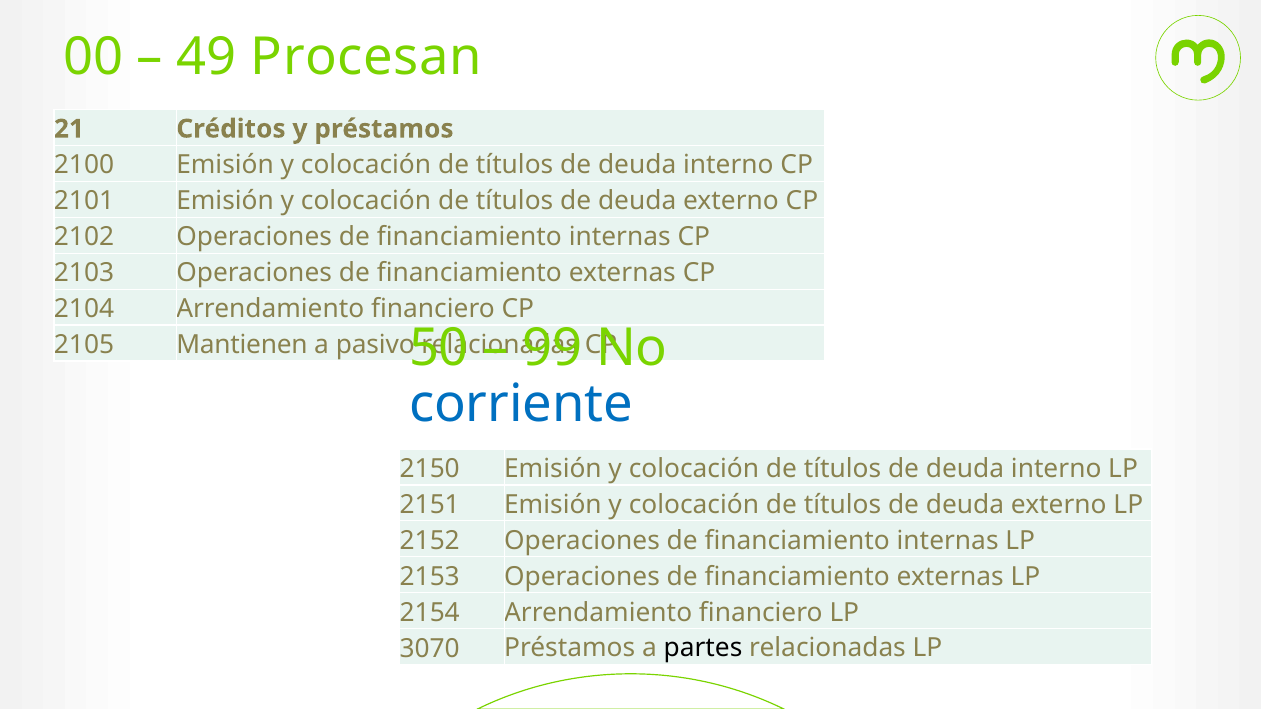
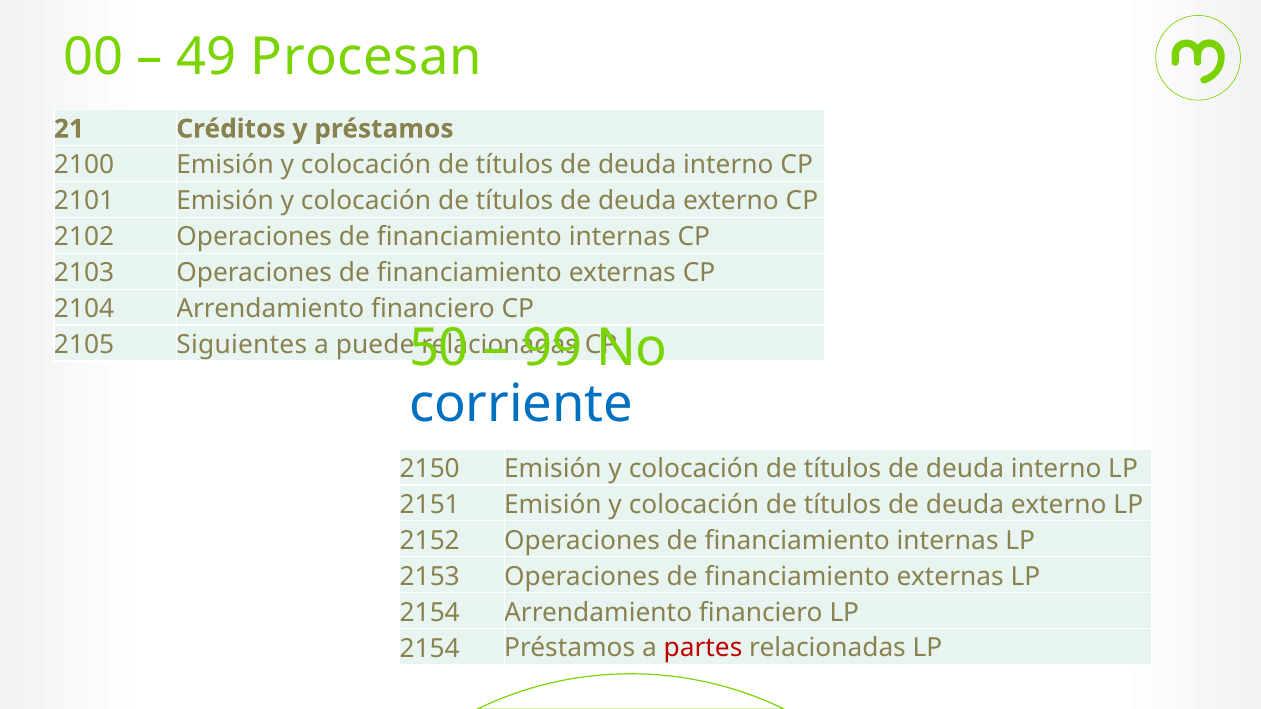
Mantienen: Mantienen -> Siguientes
pasivo: pasivo -> puede
3070 at (430, 649): 3070 -> 2154
partes colour: black -> red
